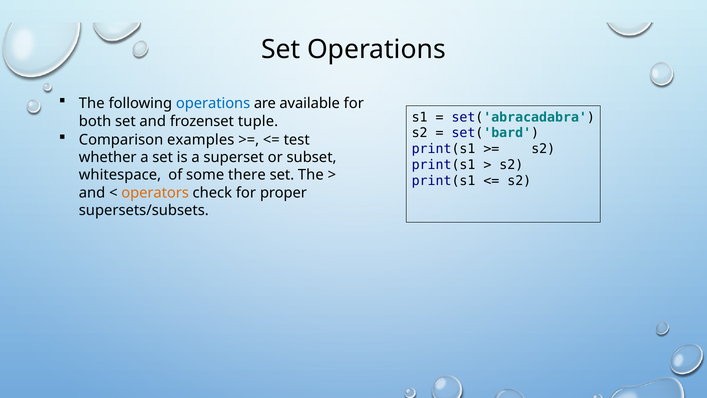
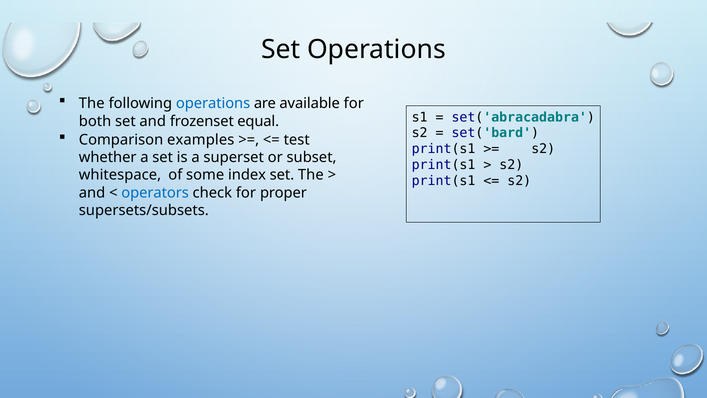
tuple: tuple -> equal
there: there -> index
operators colour: orange -> blue
